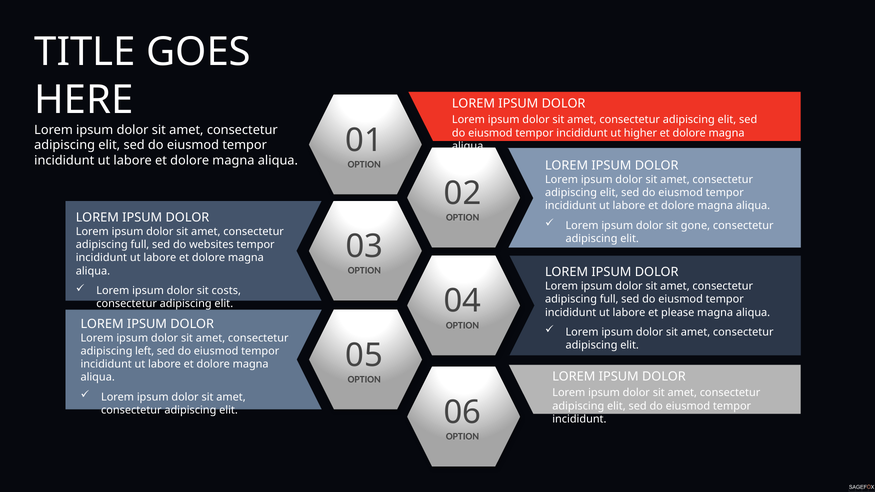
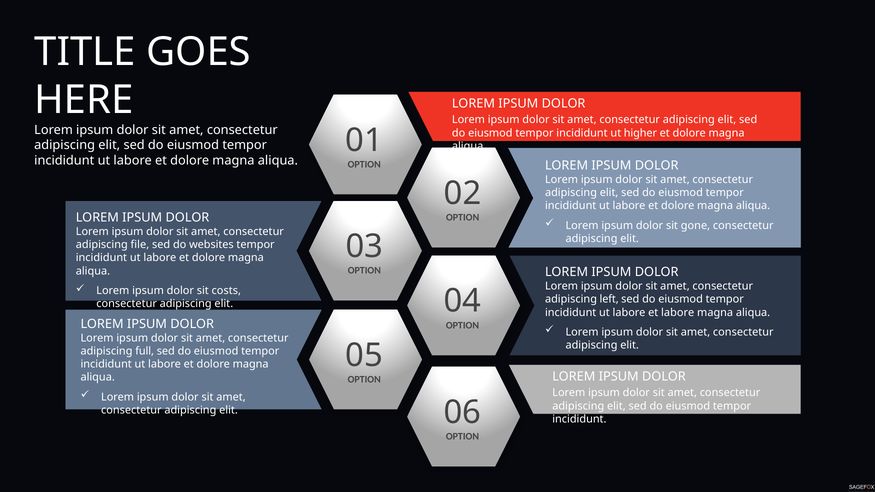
full at (140, 245): full -> file
full at (609, 299): full -> left
et please: please -> labore
left: left -> full
